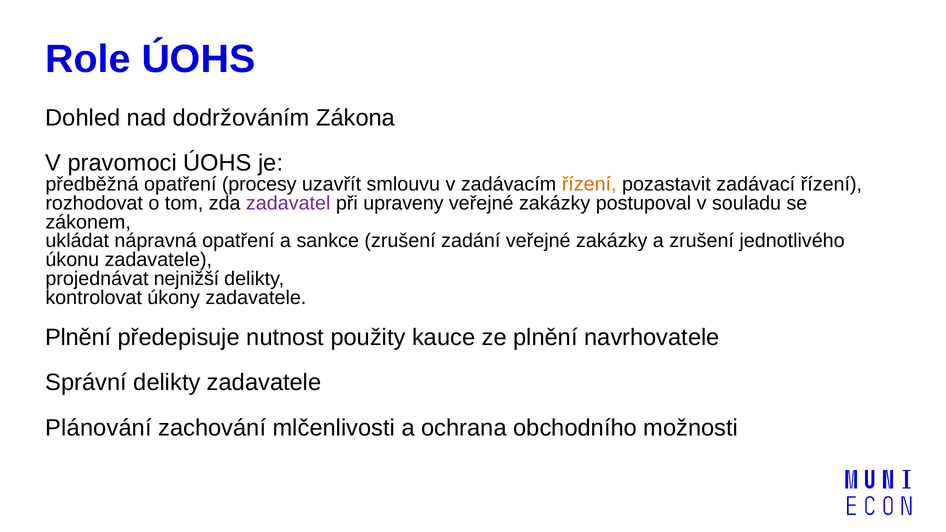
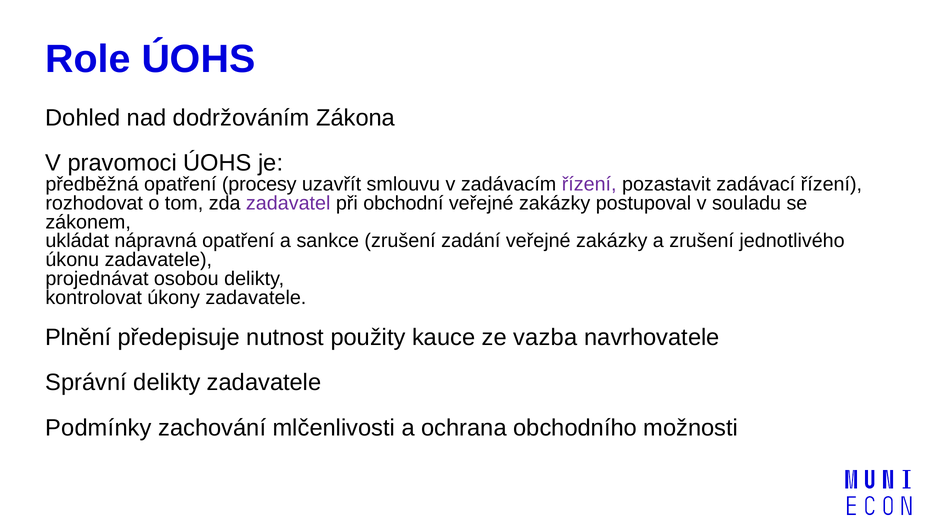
řízení at (589, 184) colour: orange -> purple
upraveny: upraveny -> obchodní
nejnižší: nejnižší -> osobou
ze plnění: plnění -> vazba
Plánování: Plánování -> Podmínky
